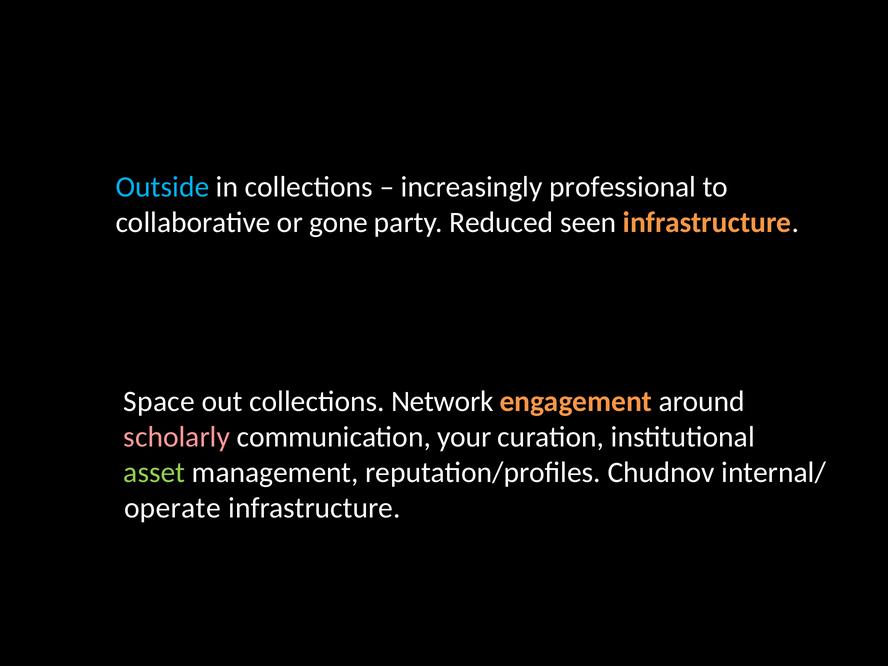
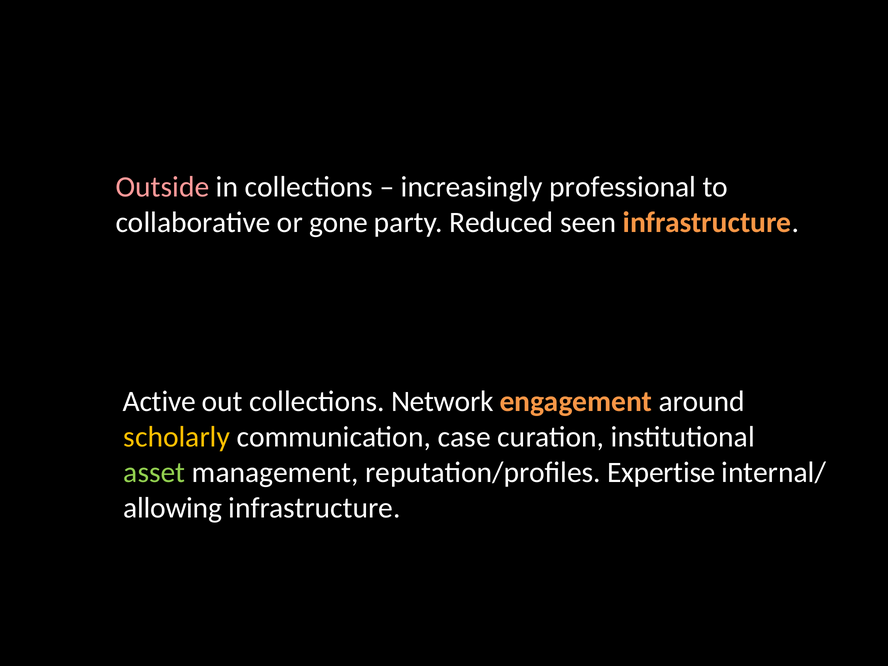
Outside colour: light blue -> pink
Space: Space -> Active
scholarly colour: pink -> yellow
your: your -> case
Chudnov: Chudnov -> Expertise
operate: operate -> allowing
